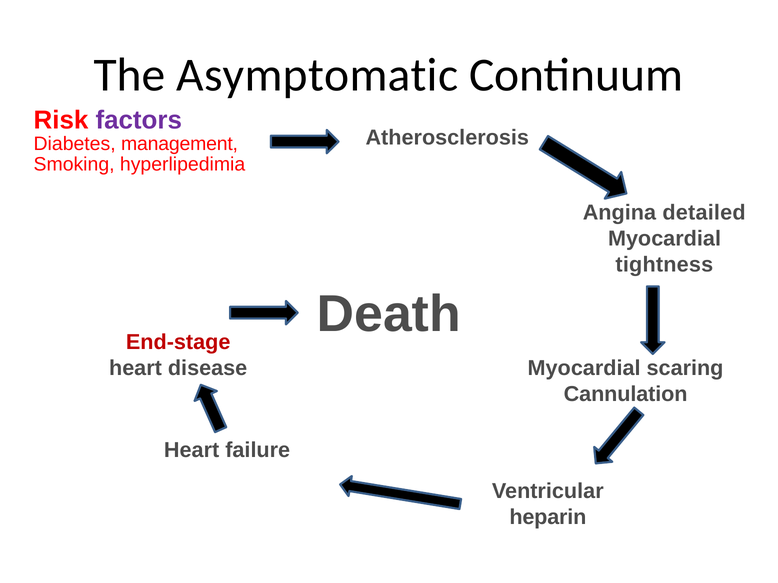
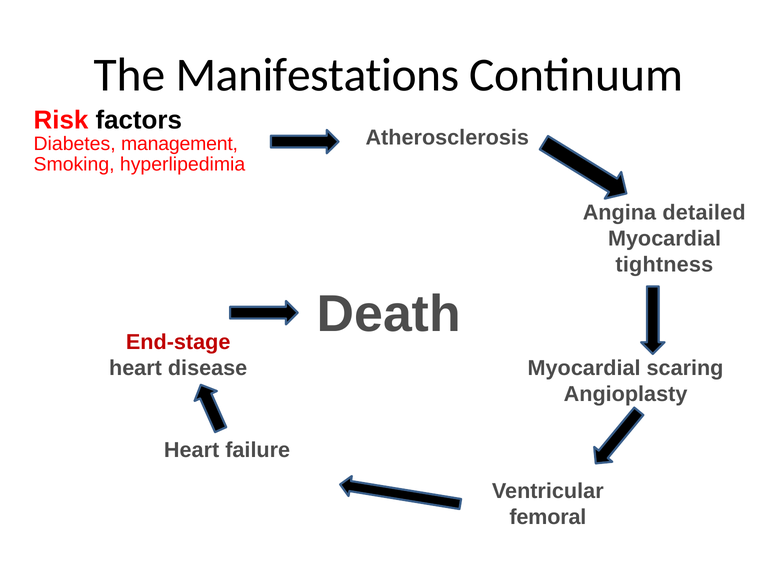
Asymptomatic: Asymptomatic -> Manifestations
factors colour: purple -> black
Cannulation: Cannulation -> Angioplasty
heparin: heparin -> femoral
